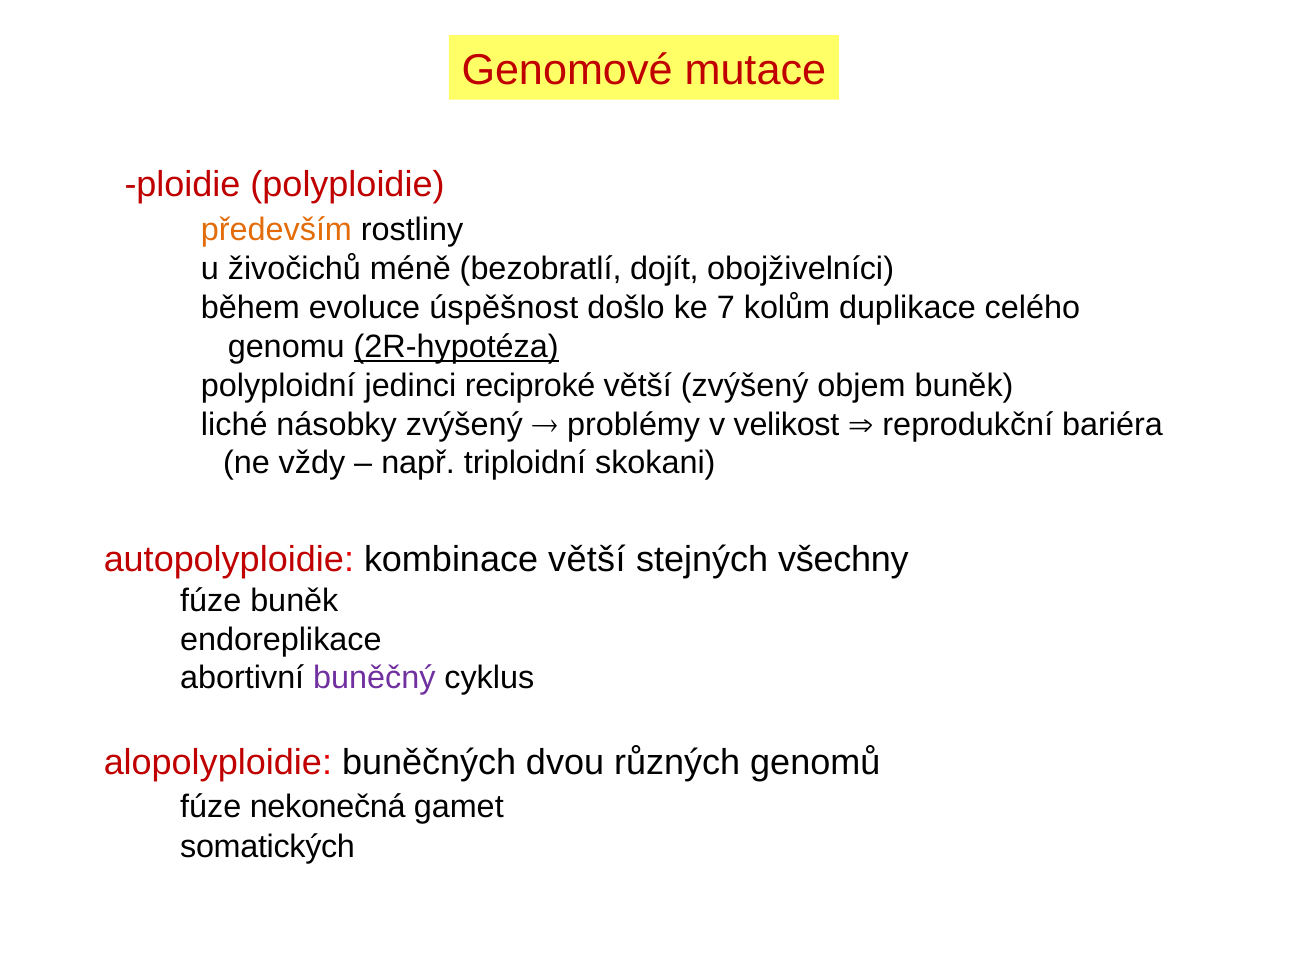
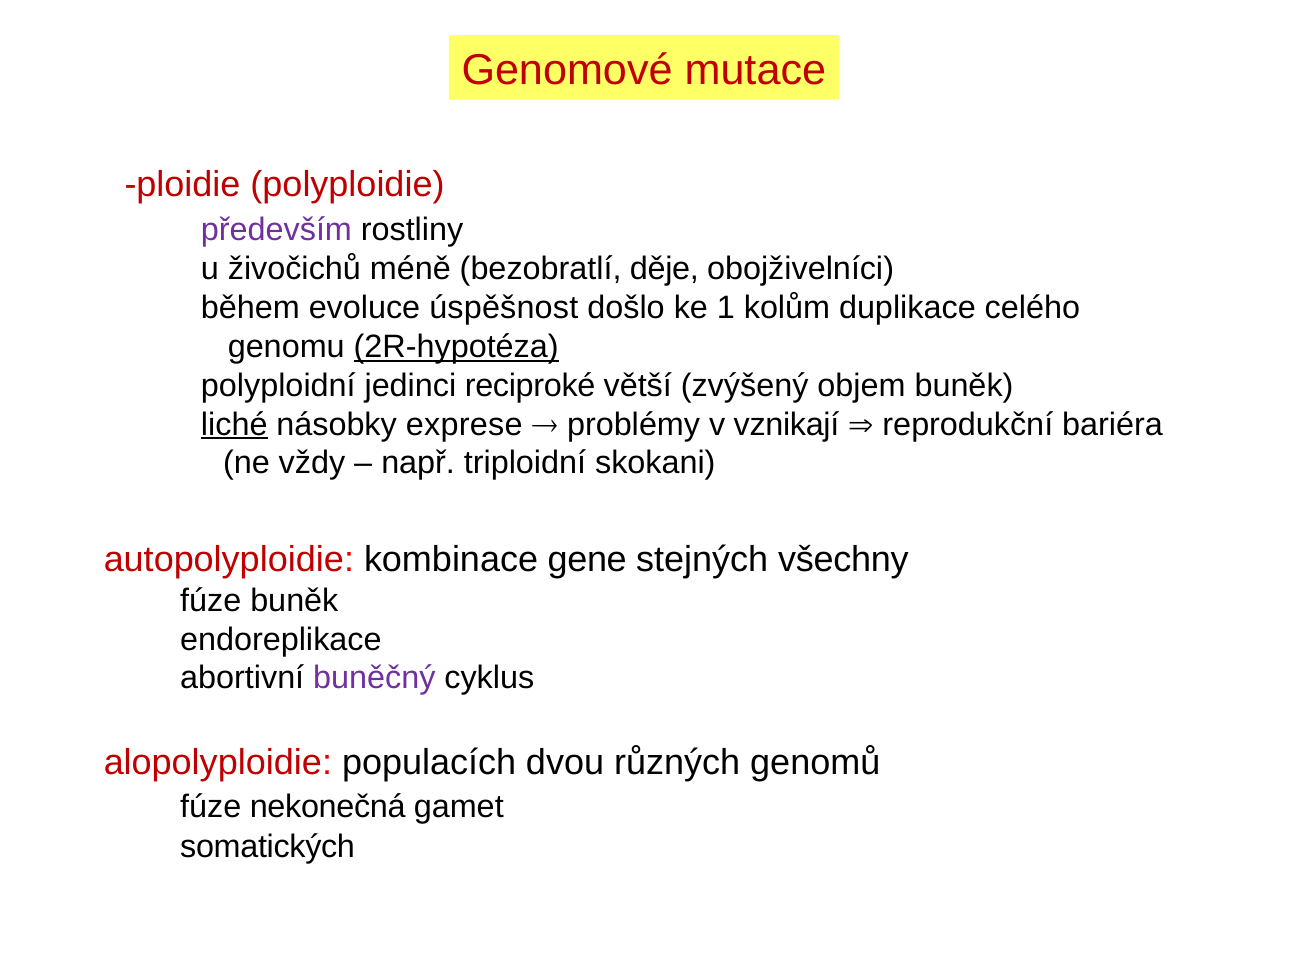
především colour: orange -> purple
dojít: dojít -> děje
7: 7 -> 1
liché underline: none -> present
násobky zvýšený: zvýšený -> exprese
velikost: velikost -> vznikají
kombinace větší: větší -> gene
buněčných: buněčných -> populacích
